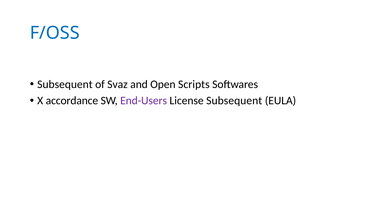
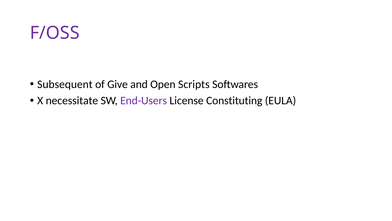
F/OSS colour: blue -> purple
Svaz: Svaz -> Give
accordance: accordance -> necessitate
License Subsequent: Subsequent -> Constituting
